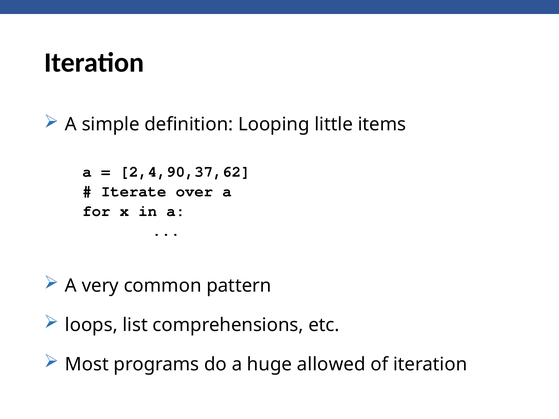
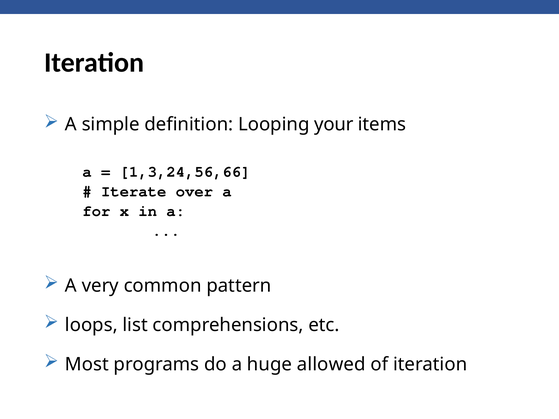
little: little -> your
2,4,90,37,62: 2,4,90,37,62 -> 1,3,24,56,66
